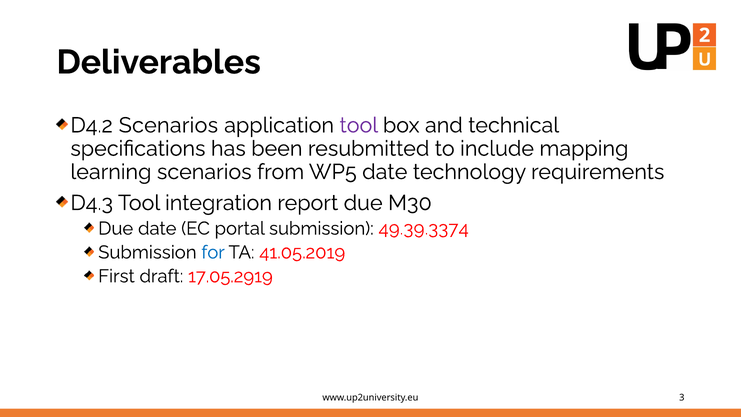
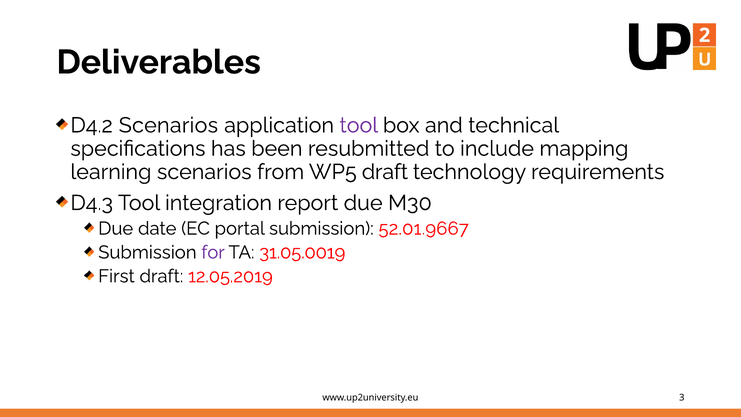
WP5 date: date -> draft
49.39.3374: 49.39.3374 -> 52.01.9667
for colour: blue -> purple
41.05.2019: 41.05.2019 -> 31.05.0019
17.05.2919: 17.05.2919 -> 12.05.2019
